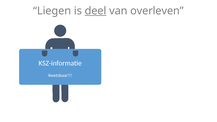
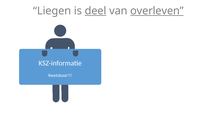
overleven underline: none -> present
